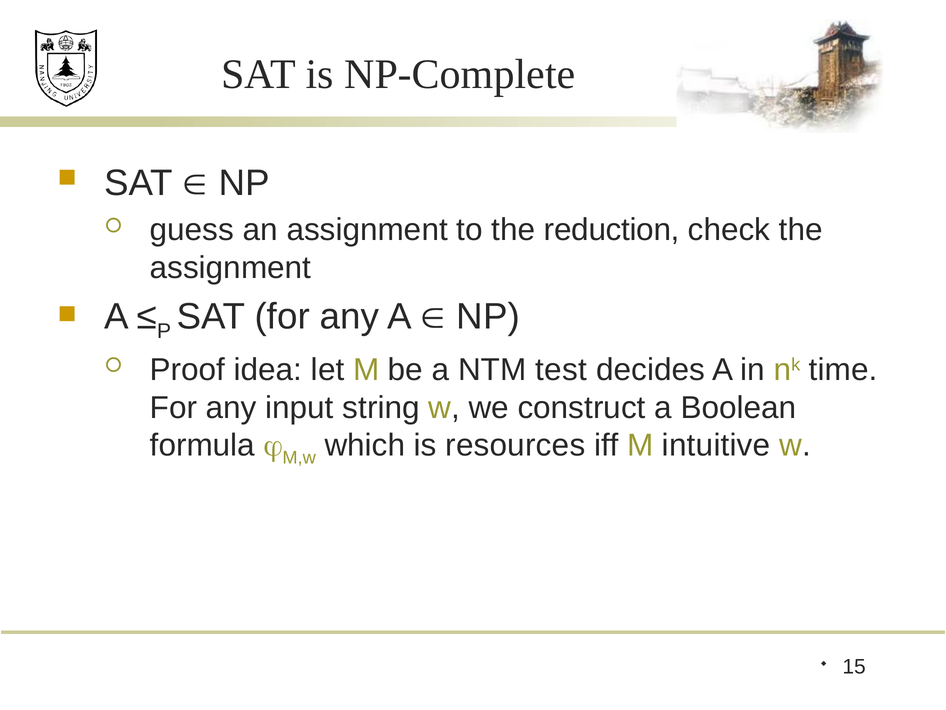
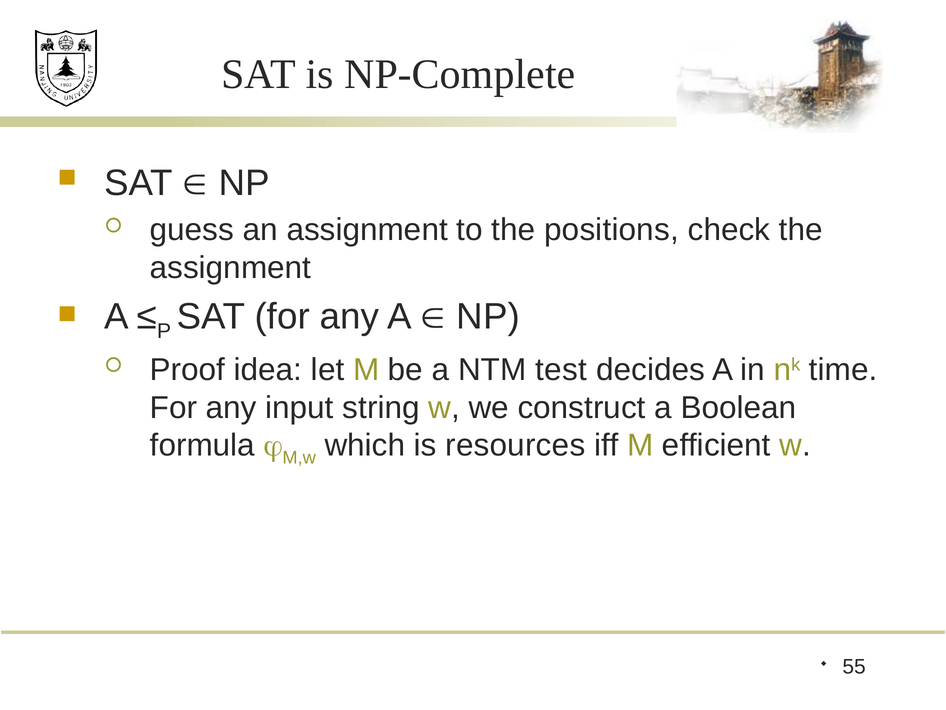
reduction: reduction -> positions
intuitive: intuitive -> efficient
15: 15 -> 55
